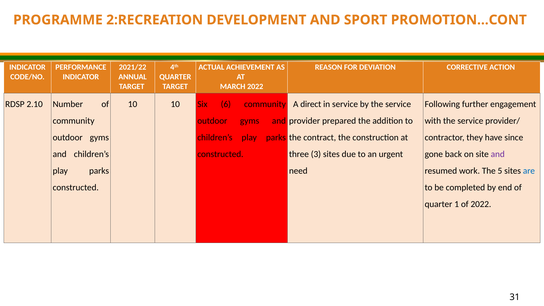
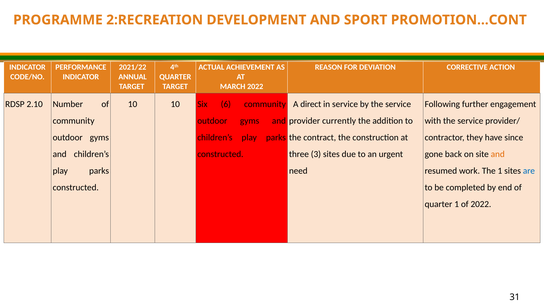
prepared: prepared -> currently
and at (498, 154) colour: purple -> orange
The 5: 5 -> 1
